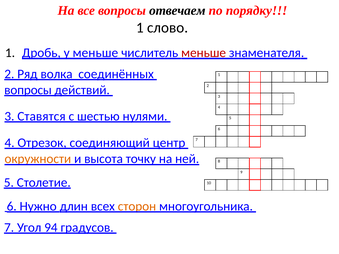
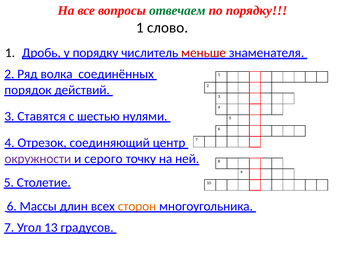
отвечаем colour: black -> green
у меньше: меньше -> порядку
вопросы at (28, 90): вопросы -> порядок
окружности colour: orange -> purple
высота: высота -> серого
Нужно: Нужно -> Массы
94: 94 -> 13
